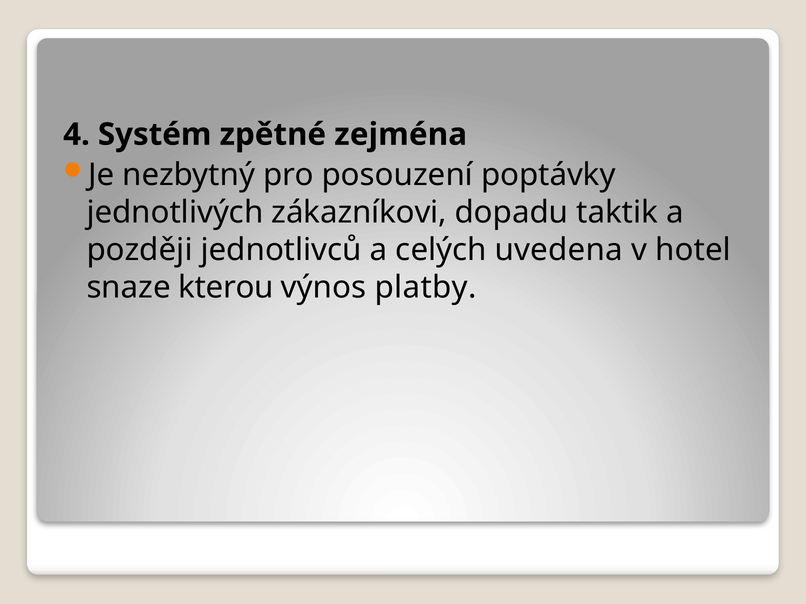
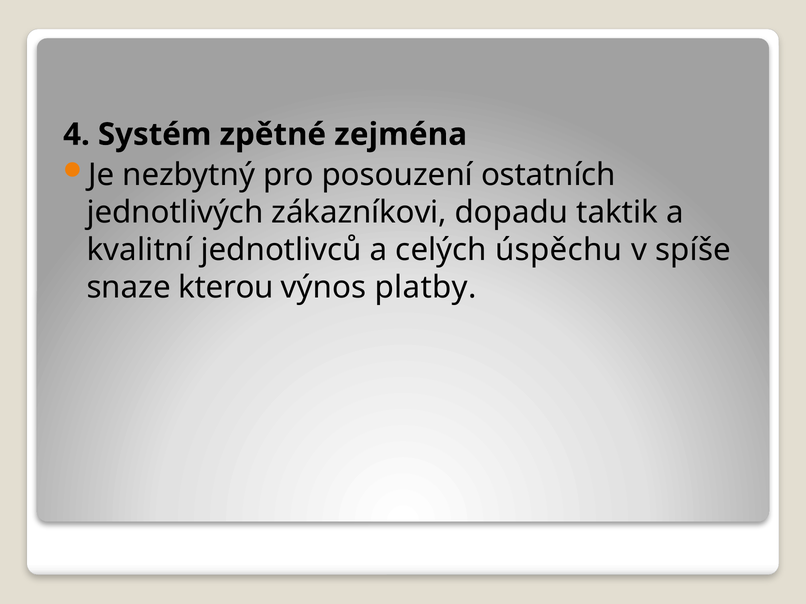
poptávky: poptávky -> ostatních
později: později -> kvalitní
uvedena: uvedena -> úspěchu
hotel: hotel -> spíše
